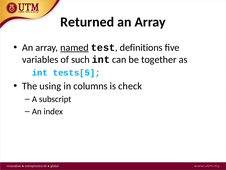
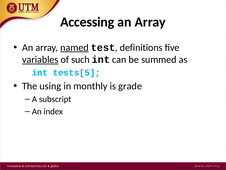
Returned: Returned -> Accessing
variables underline: none -> present
together: together -> summed
columns: columns -> monthly
check: check -> grade
